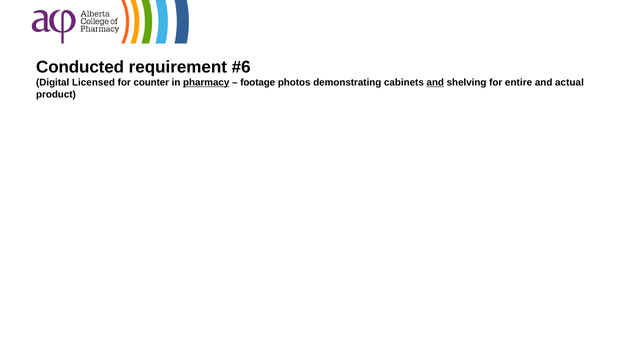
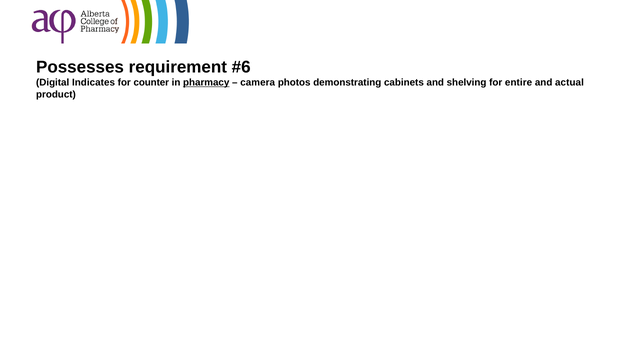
Conducted: Conducted -> Possesses
Licensed: Licensed -> Indicates
footage: footage -> camera
and at (435, 83) underline: present -> none
